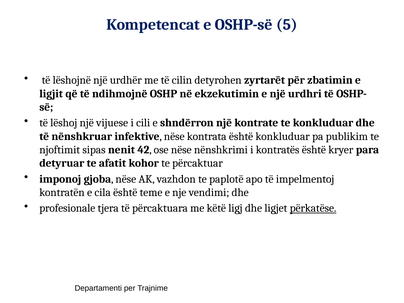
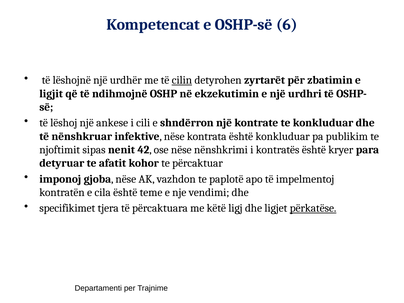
5: 5 -> 6
cilin underline: none -> present
vijuese: vijuese -> ankese
profesionale: profesionale -> specifikimet
